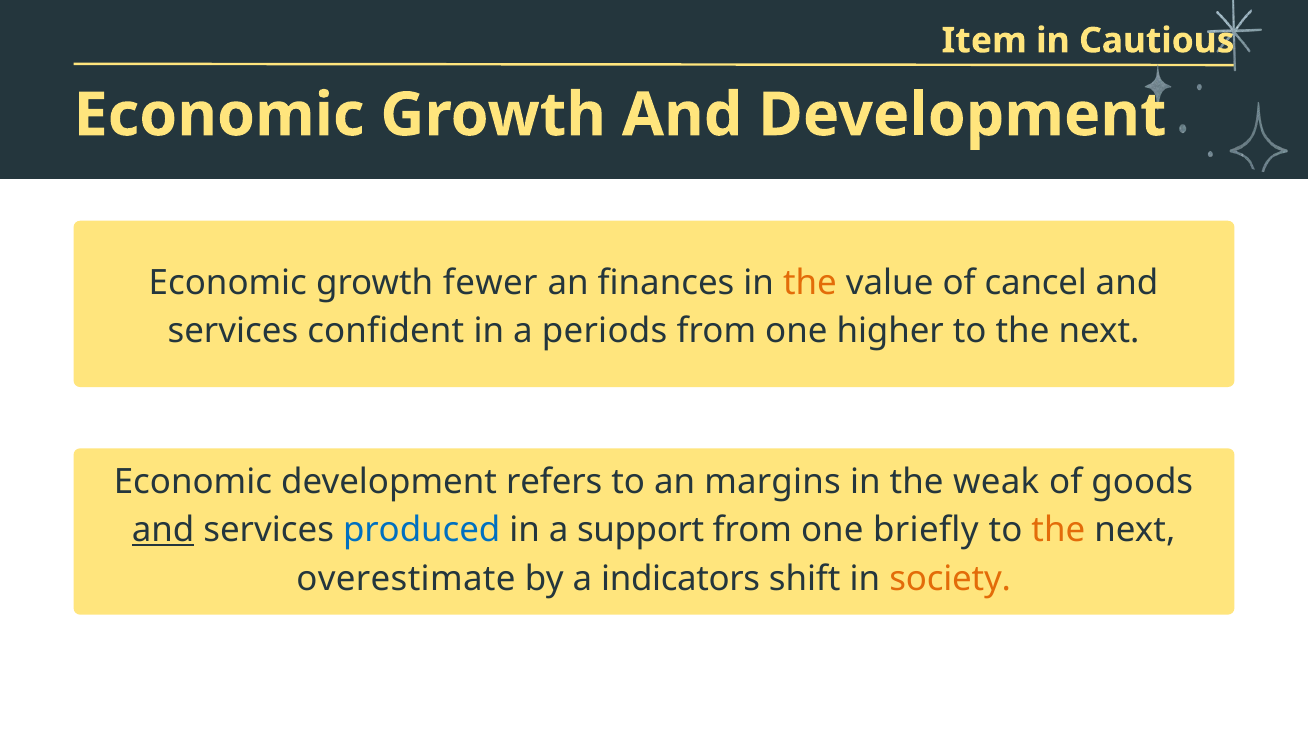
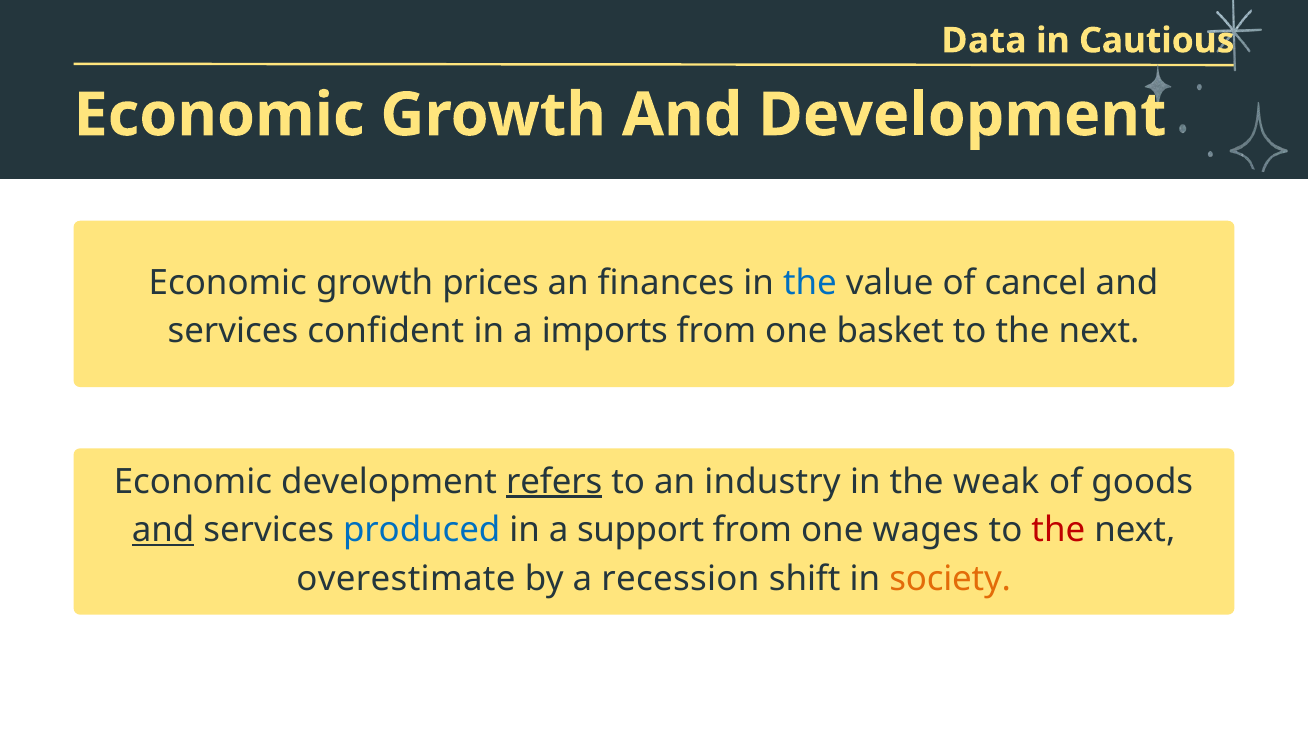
Item: Item -> Data
fewer: fewer -> prices
the at (810, 282) colour: orange -> blue
periods: periods -> imports
higher: higher -> basket
refers underline: none -> present
margins: margins -> industry
briefly: briefly -> wages
the at (1058, 530) colour: orange -> red
indicators: indicators -> recession
